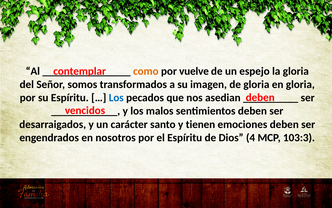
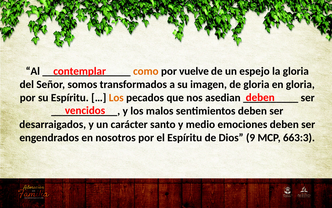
Los at (116, 98) colour: blue -> orange
tienen: tienen -> medio
4: 4 -> 9
103:3: 103:3 -> 663:3
